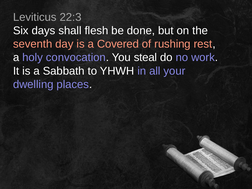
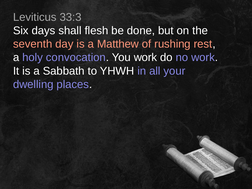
22:3: 22:3 -> 33:3
Covered: Covered -> Matthew
You steal: steal -> work
